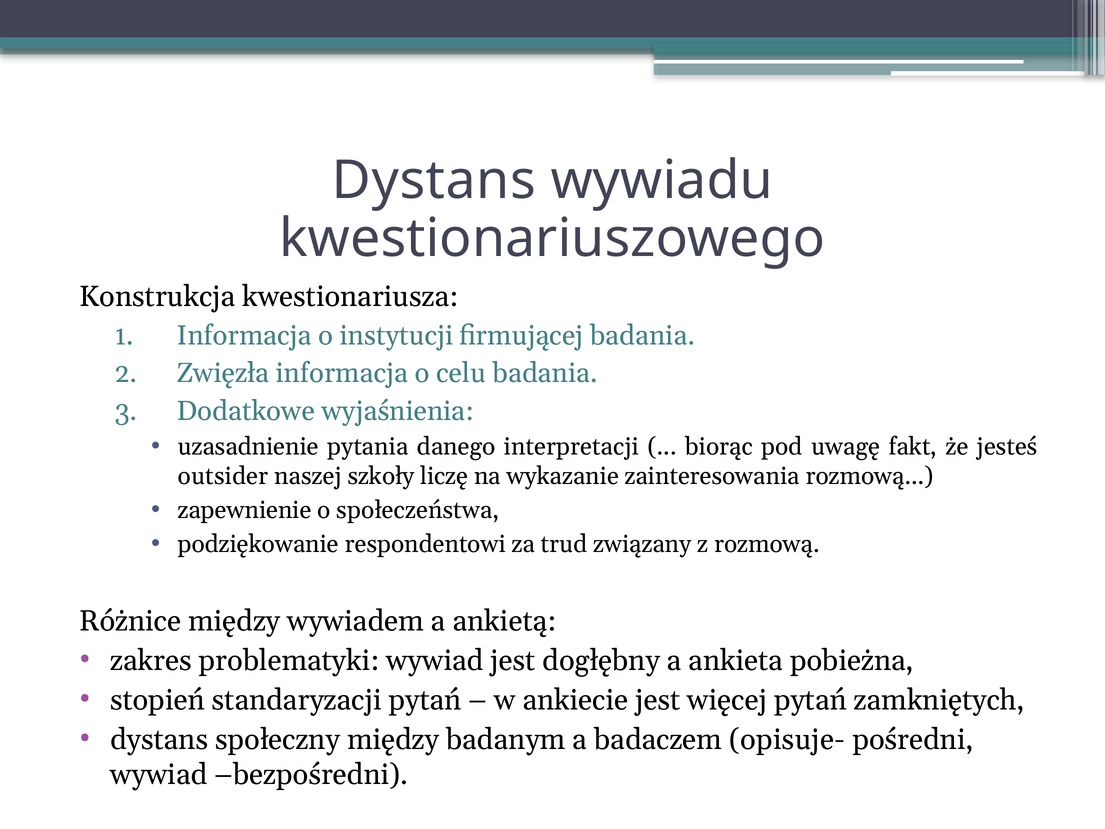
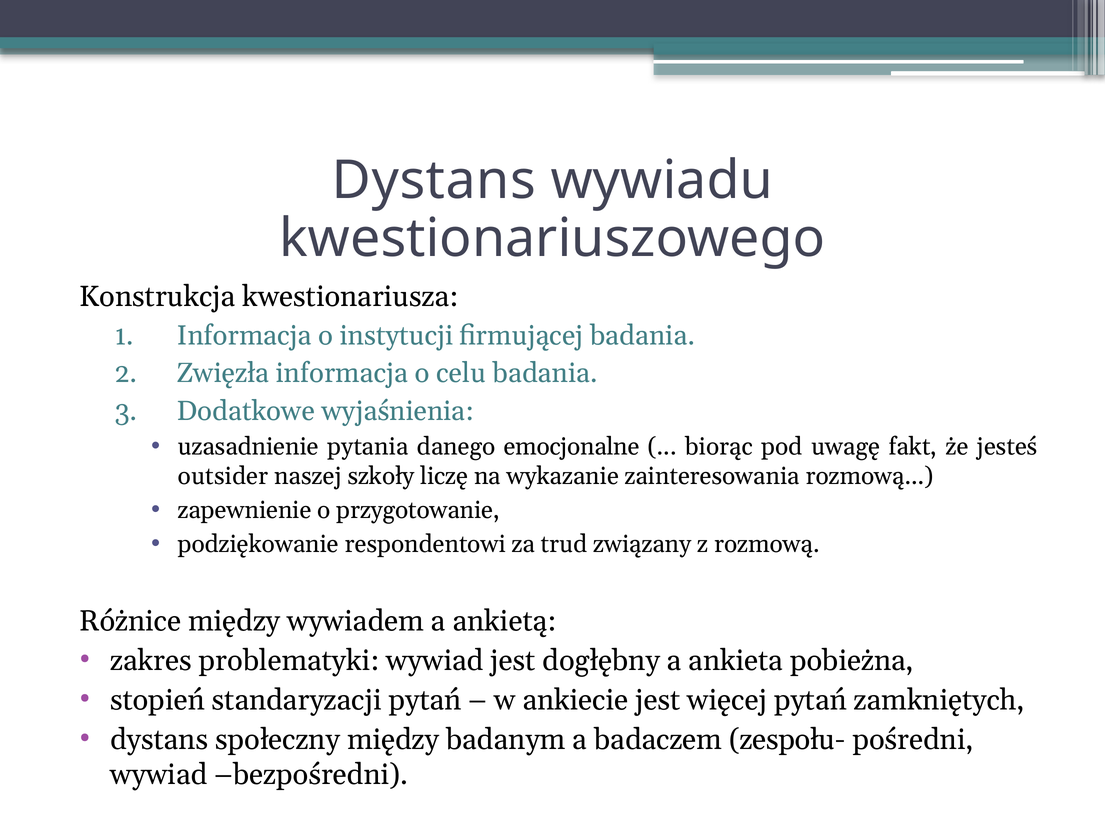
interpretacji: interpretacji -> emocjonalne
społeczeństwa: społeczeństwa -> przygotowanie
opisuje-: opisuje- -> zespołu-
